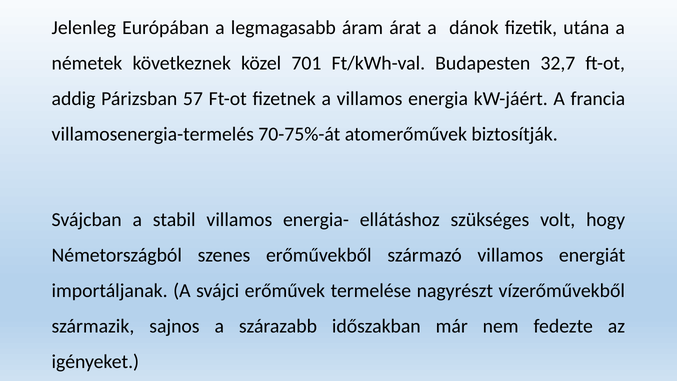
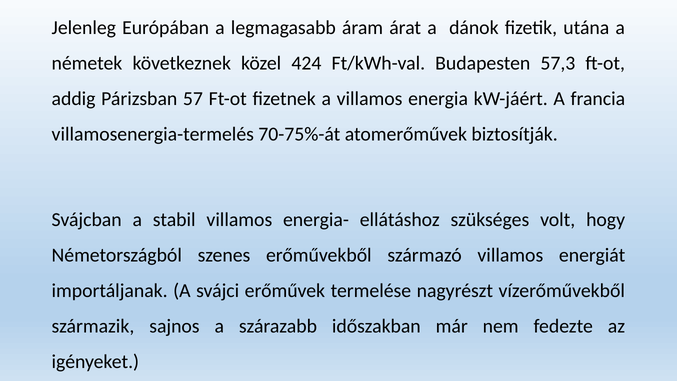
701: 701 -> 424
32,7: 32,7 -> 57,3
